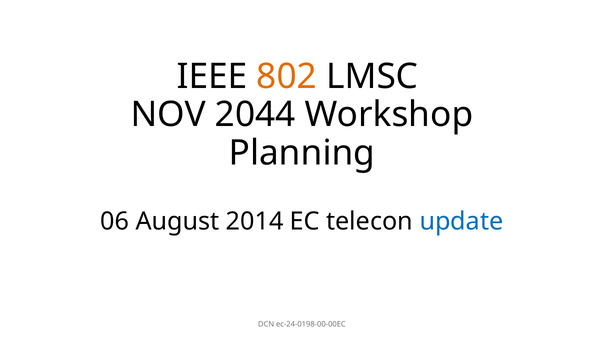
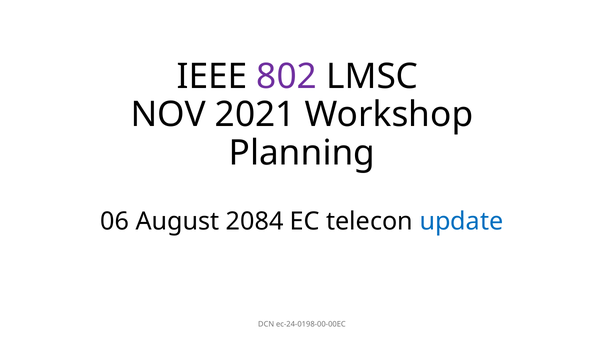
802 colour: orange -> purple
2044: 2044 -> 2021
2014: 2014 -> 2084
